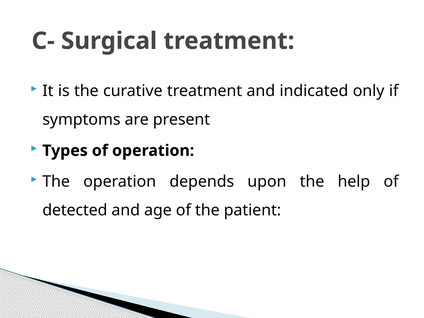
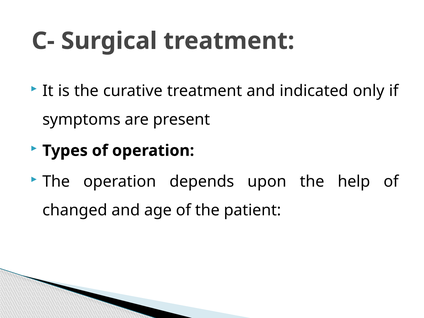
detected: detected -> changed
